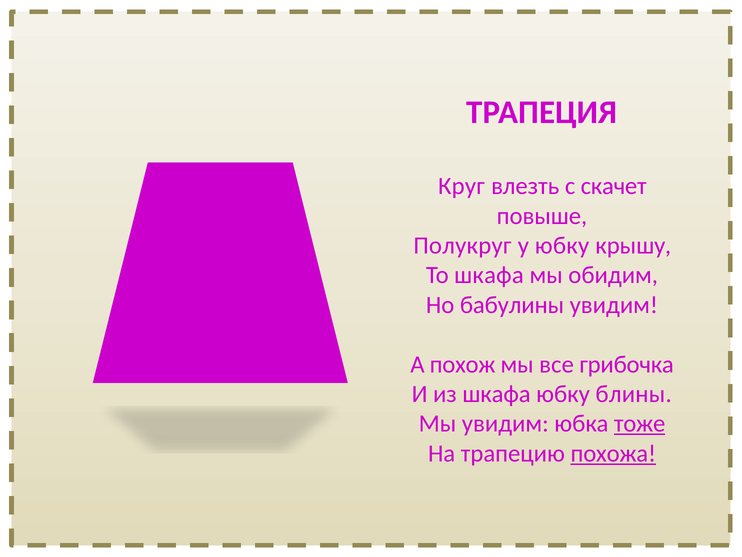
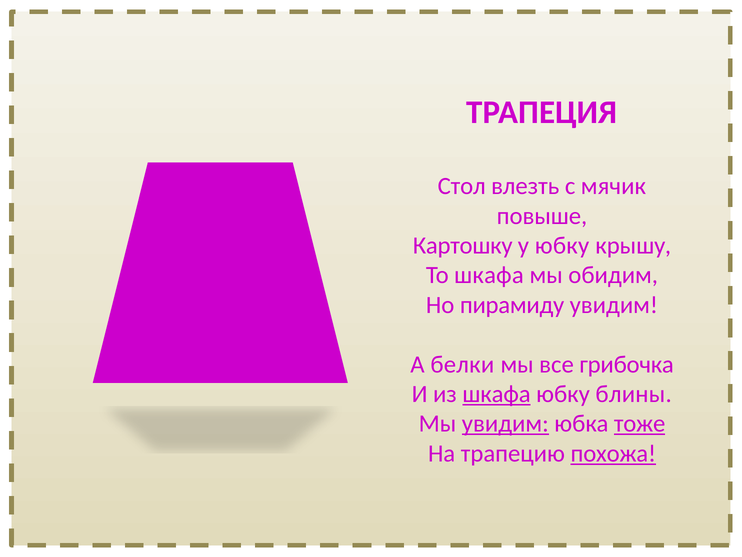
Круг: Круг -> Стол
скачет: скачет -> мячик
Полукруг: Полукруг -> Картошку
бабулины: бабулины -> пирамиду
похож: похож -> белки
шкафа at (497, 394) underline: none -> present
увидим at (505, 423) underline: none -> present
